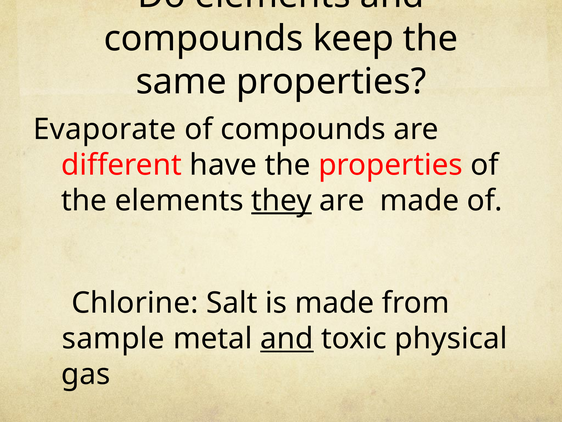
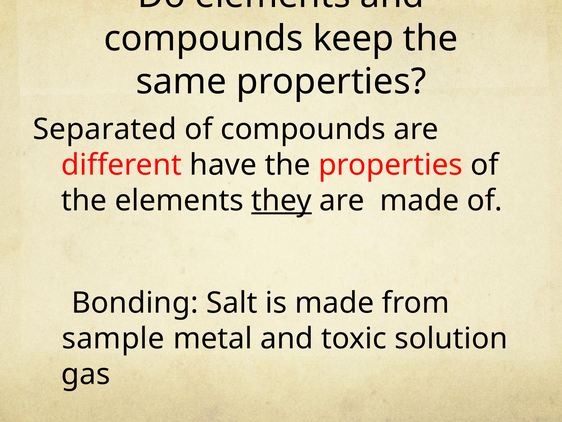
Evaporate: Evaporate -> Separated
Chlorine: Chlorine -> Bonding
and at (287, 338) underline: present -> none
physical: physical -> solution
